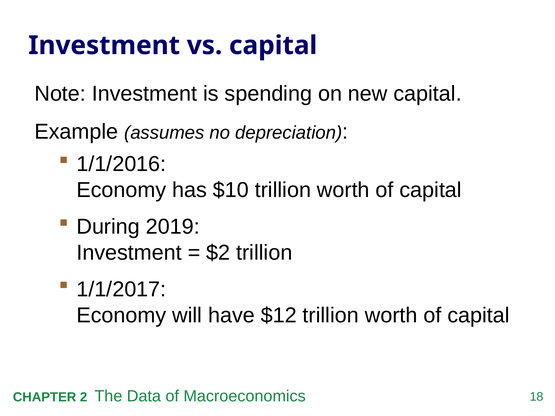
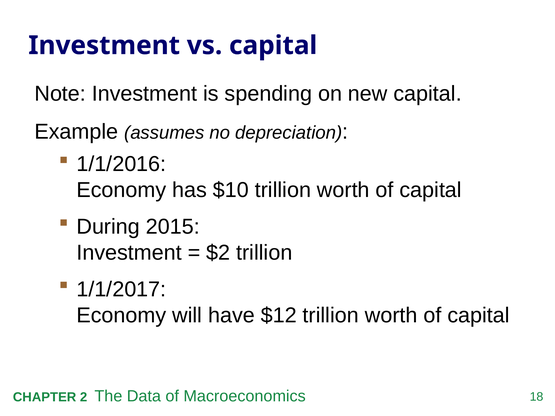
2019: 2019 -> 2015
